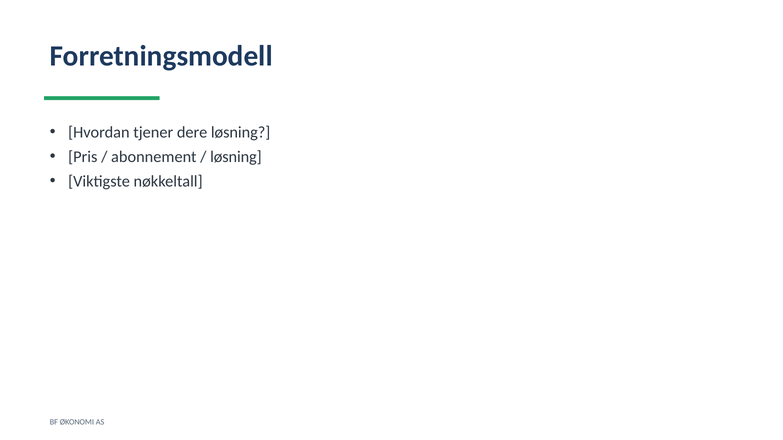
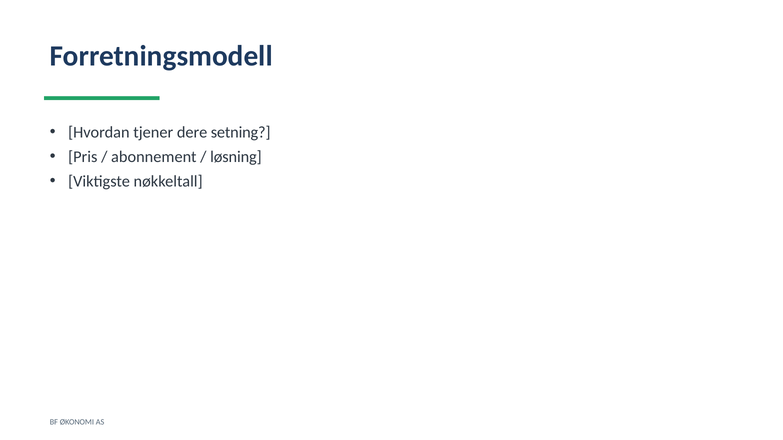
dere løsning: løsning -> setning
